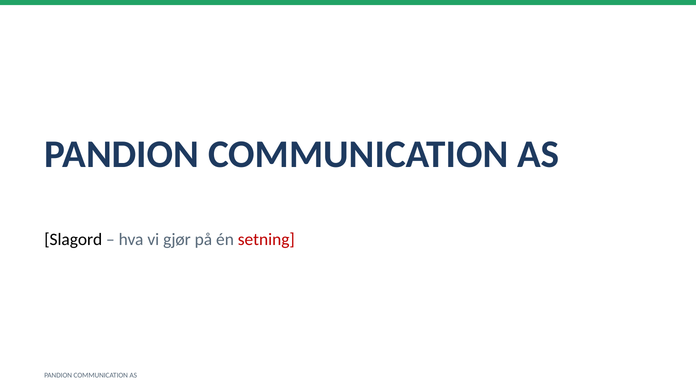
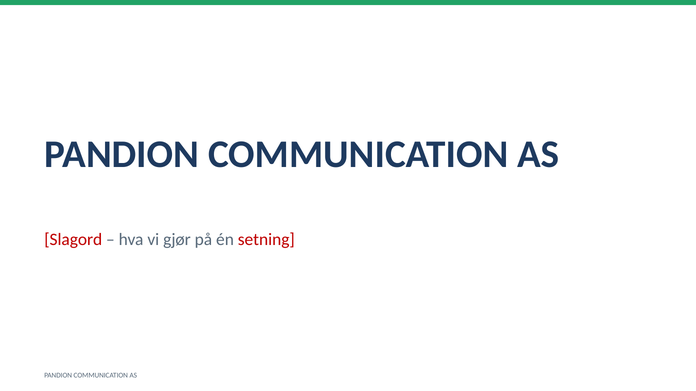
Slagord colour: black -> red
